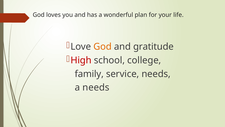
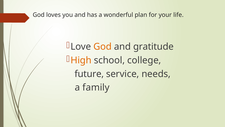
High colour: red -> orange
family: family -> future
a needs: needs -> family
